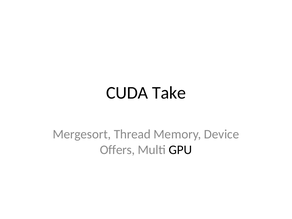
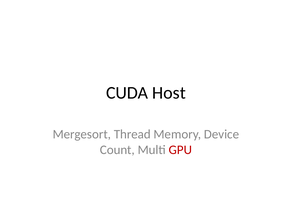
Take: Take -> Host
Offers: Offers -> Count
GPU colour: black -> red
